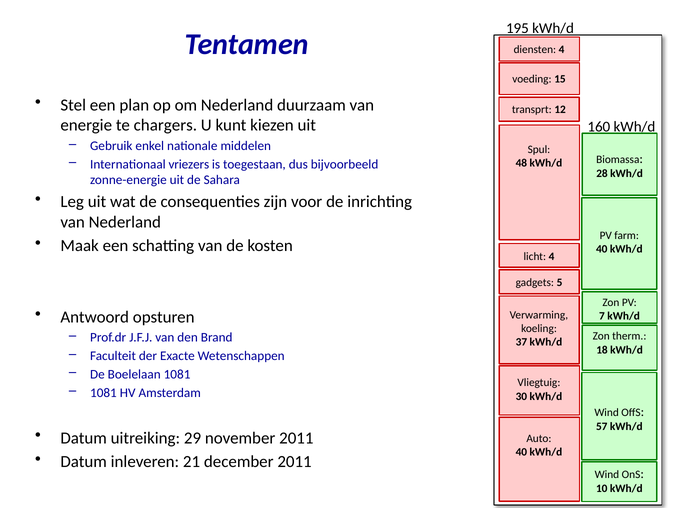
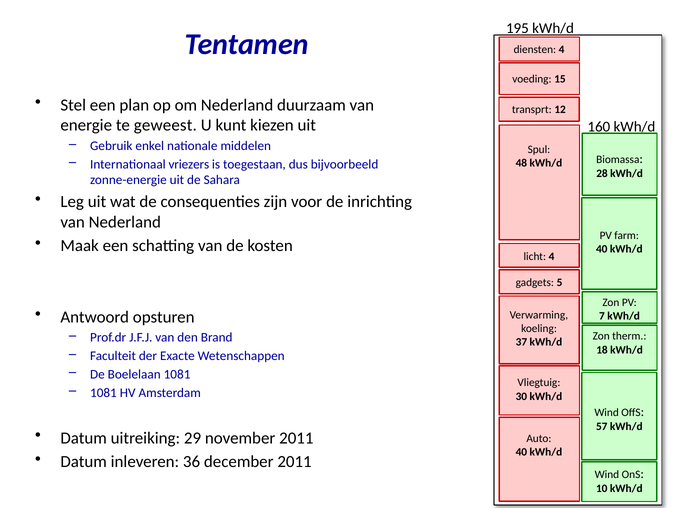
chargers: chargers -> geweest
21: 21 -> 36
